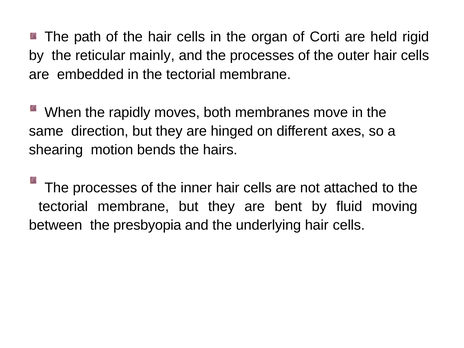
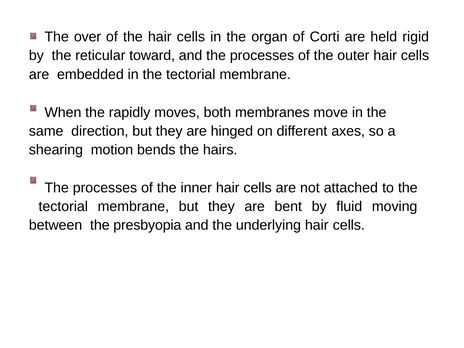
path: path -> over
mainly: mainly -> toward
